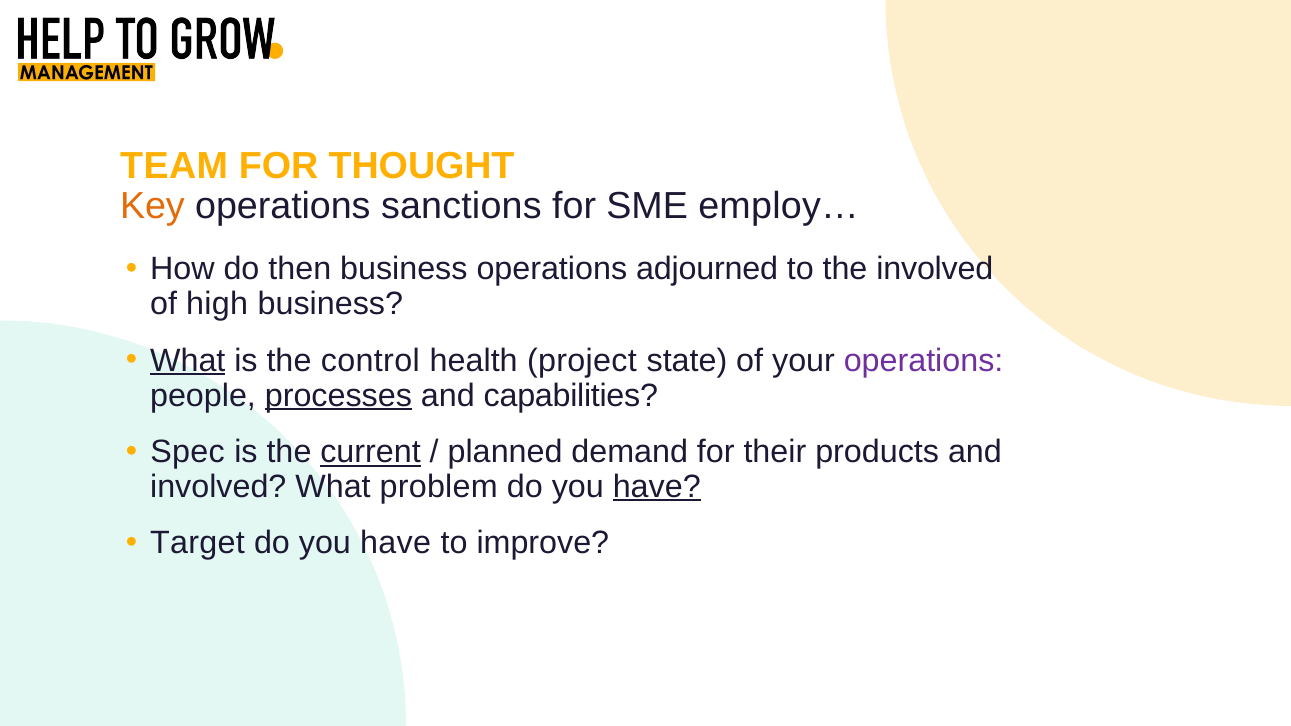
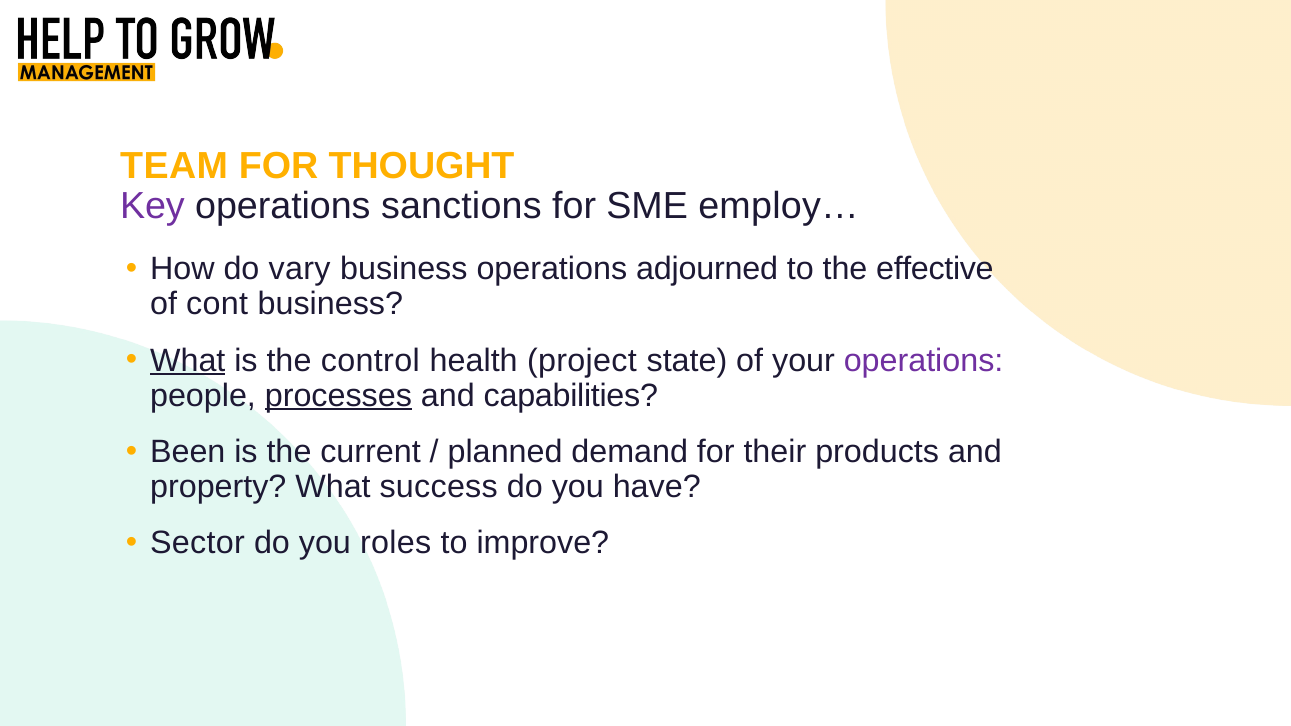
Key colour: orange -> purple
then: then -> vary
the involved: involved -> effective
high: high -> cont
Spec: Spec -> Been
current underline: present -> none
involved at (218, 487): involved -> property
problem: problem -> success
have at (657, 487) underline: present -> none
Target: Target -> Sector
have at (396, 543): have -> roles
